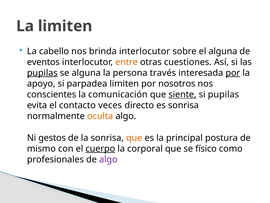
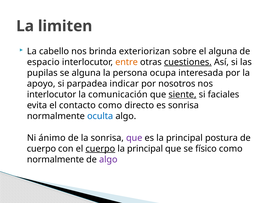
brinda interlocutor: interlocutor -> exteriorizan
eventos: eventos -> espacio
cuestiones underline: none -> present
pupilas at (42, 73) underline: present -> none
través: través -> ocupa
por at (233, 73) underline: present -> none
parpadea limiten: limiten -> indicar
conscientes at (52, 94): conscientes -> interlocutor
si pupilas: pupilas -> faciales
contacto veces: veces -> como
oculta colour: orange -> blue
gestos: gestos -> ánimo
que at (134, 138) colour: orange -> purple
mismo at (41, 148): mismo -> cuerpo
corporal at (145, 148): corporal -> principal
profesionales at (55, 159): profesionales -> normalmente
